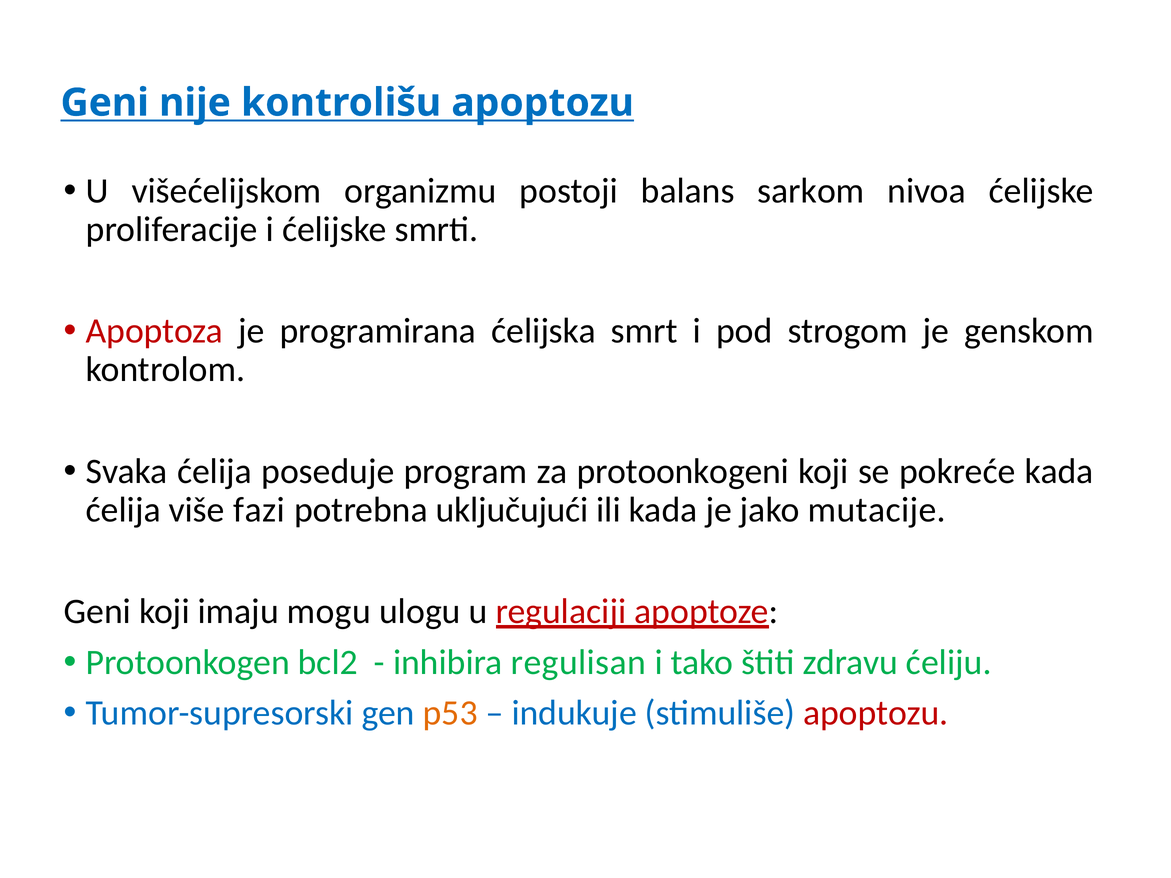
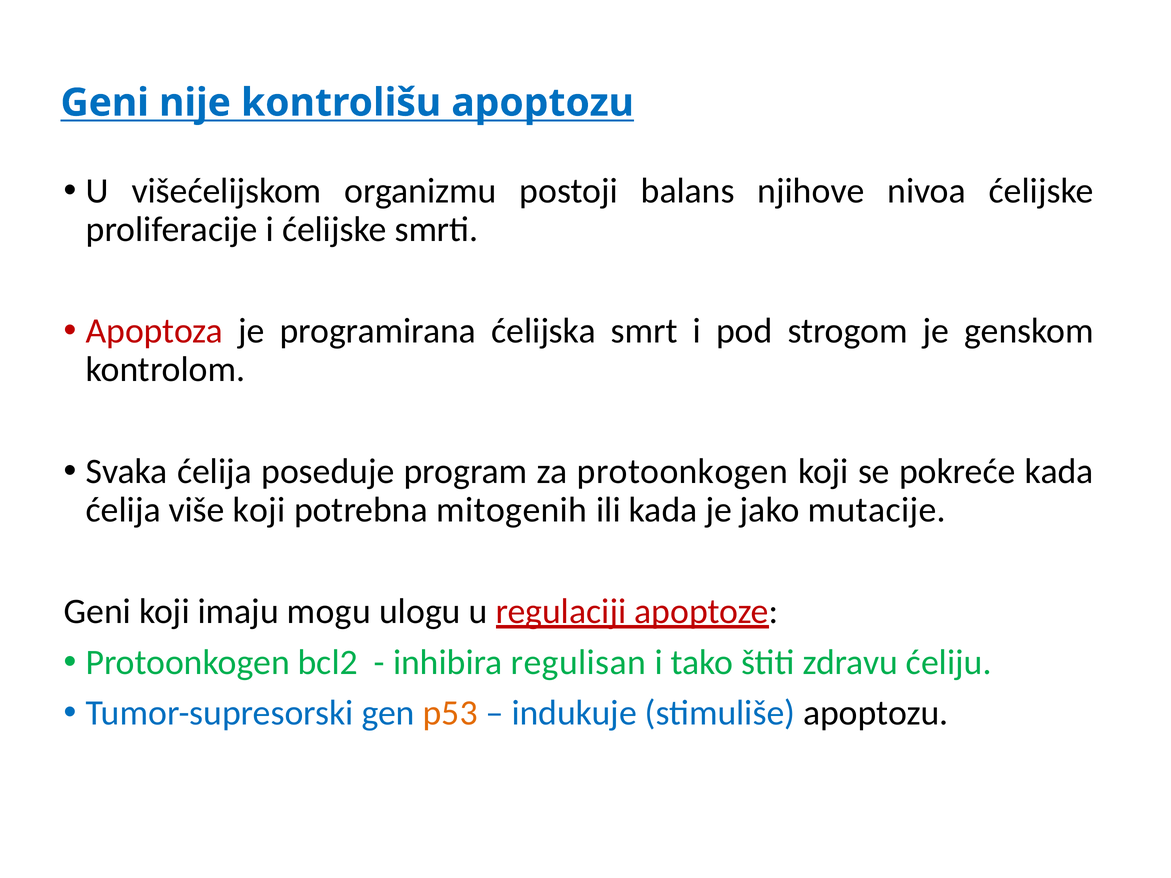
sarkom: sarkom -> njihove
za protoonkogeni: protoonkogeni -> protoonkogen
više fazi: fazi -> koji
uključujući: uključujući -> mitogenih
apoptozu at (876, 713) colour: red -> black
